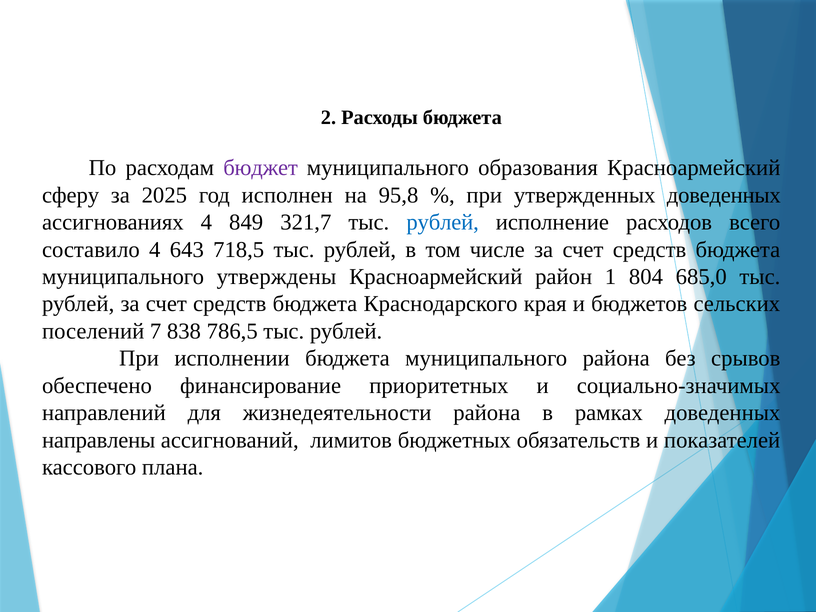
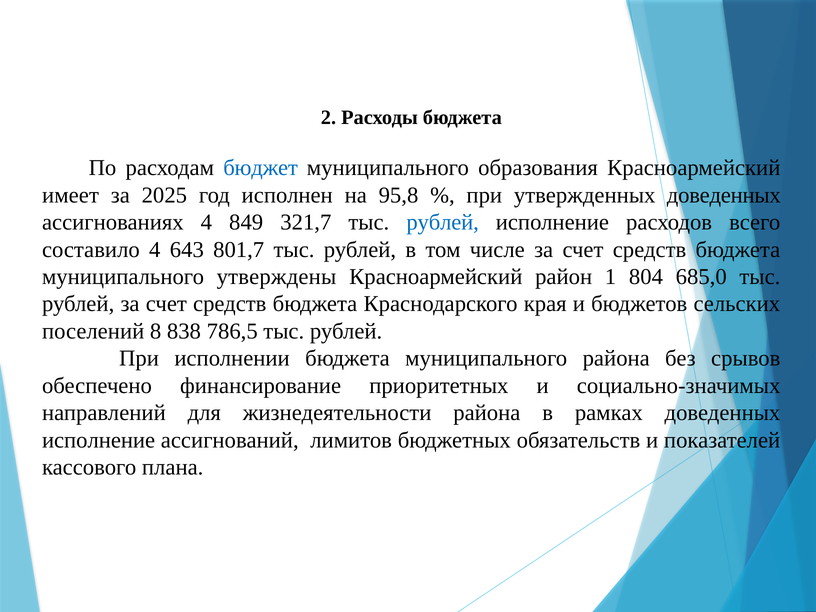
бюджет colour: purple -> blue
сферу: сферу -> имеет
718,5: 718,5 -> 801,7
7: 7 -> 8
направлены at (99, 440): направлены -> исполнение
